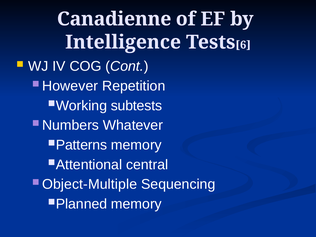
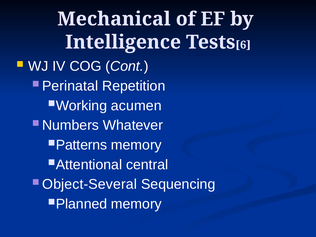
Canadienne: Canadienne -> Mechanical
However: However -> Perinatal
subtests: subtests -> acumen
Object-Multiple: Object-Multiple -> Object-Several
